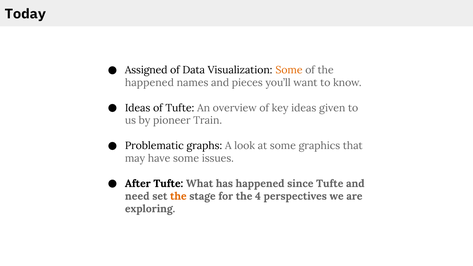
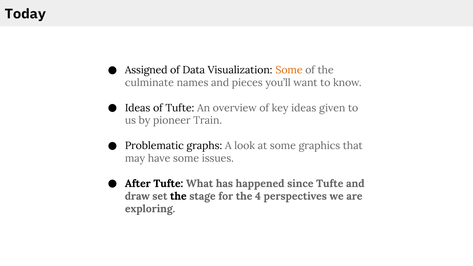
happened at (149, 83): happened -> culminate
need: need -> draw
the at (178, 196) colour: orange -> black
